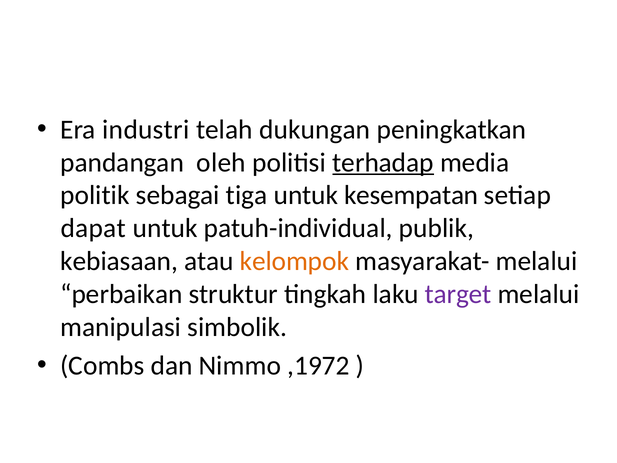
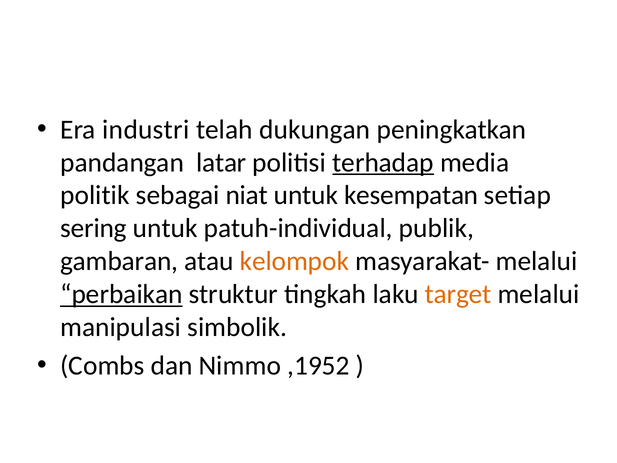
oleh: oleh -> latar
tiga: tiga -> niat
dapat: dapat -> sering
kebiasaan: kebiasaan -> gambaran
perbaikan underline: none -> present
target colour: purple -> orange
,1972: ,1972 -> ,1952
